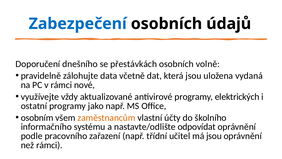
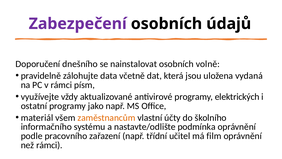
Zabezpečení colour: blue -> purple
přestávkách: přestávkách -> nainstalovat
nové: nové -> písm
osobním: osobním -> materiál
odpovídat: odpovídat -> podmínka
má jsou: jsou -> film
